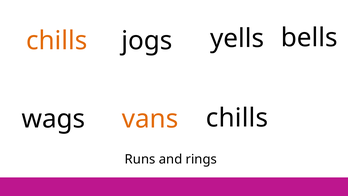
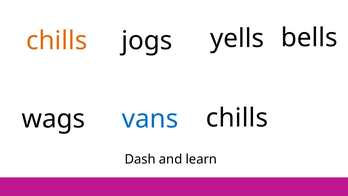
vans colour: orange -> blue
Runs: Runs -> Dash
rings: rings -> learn
